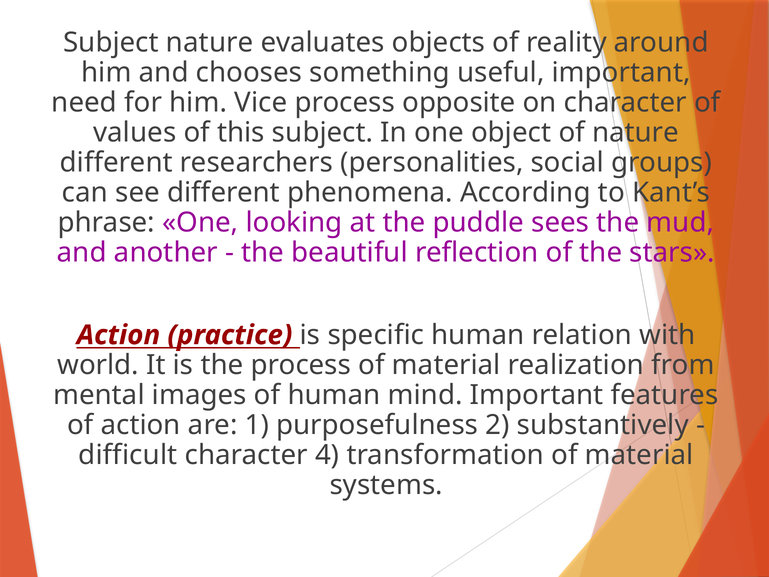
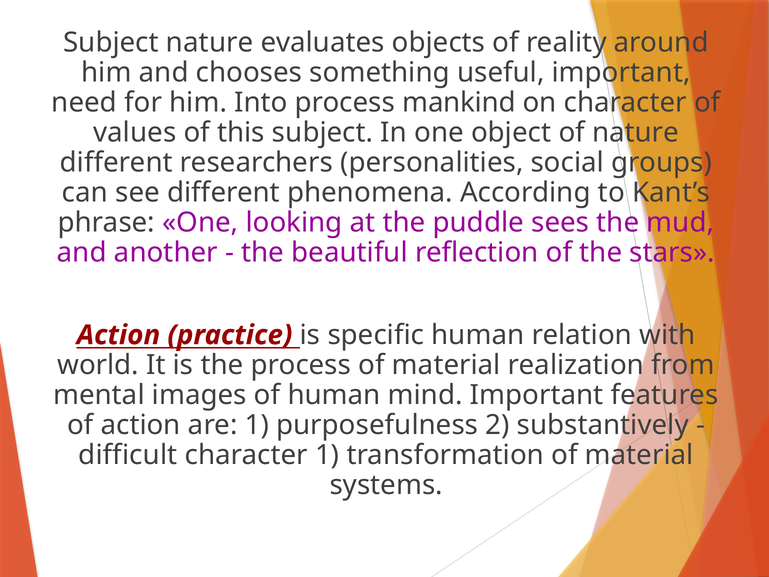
Vice: Vice -> Into
opposite: opposite -> mankind
character 4: 4 -> 1
